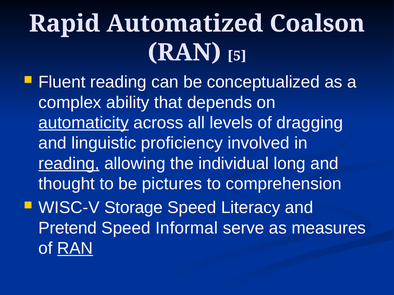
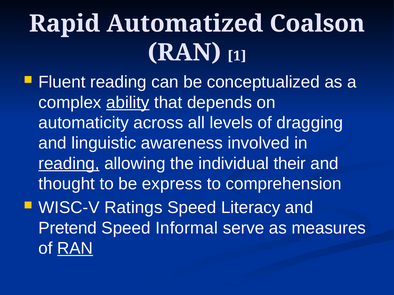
5: 5 -> 1
ability underline: none -> present
automaticity underline: present -> none
proficiency: proficiency -> awareness
long: long -> their
pictures: pictures -> express
Storage: Storage -> Ratings
